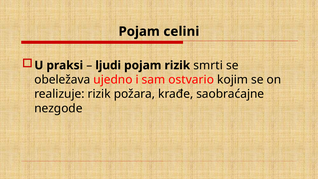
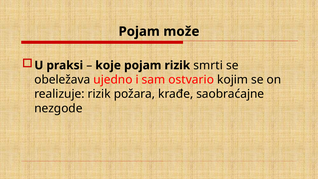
celini: celini -> može
ljudi: ljudi -> koje
